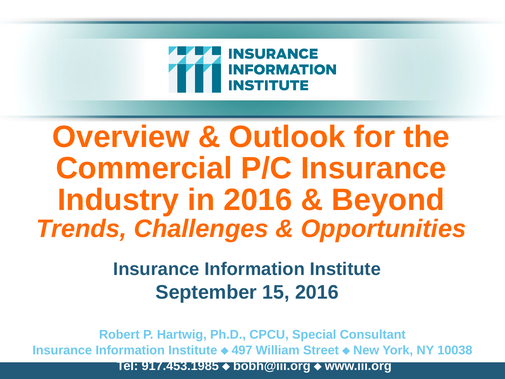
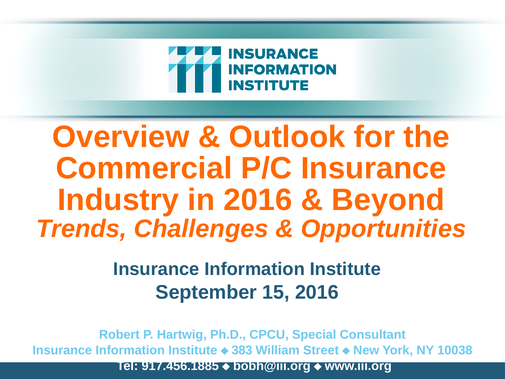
497: 497 -> 383
917.453.1985: 917.453.1985 -> 917.456.1885
